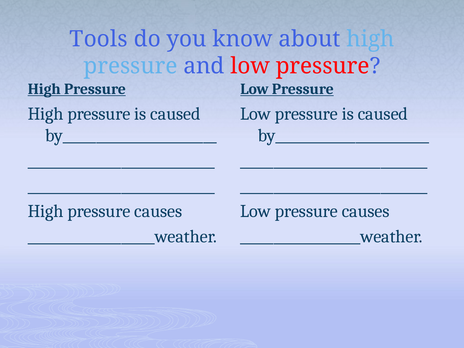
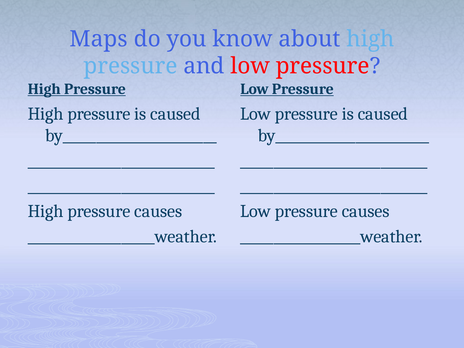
Tools: Tools -> Maps
